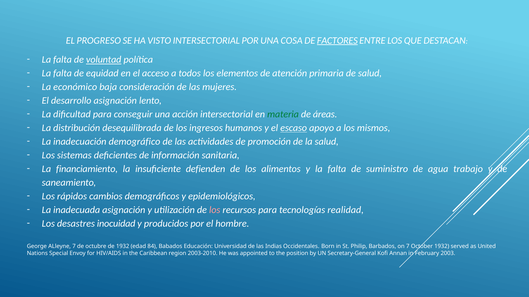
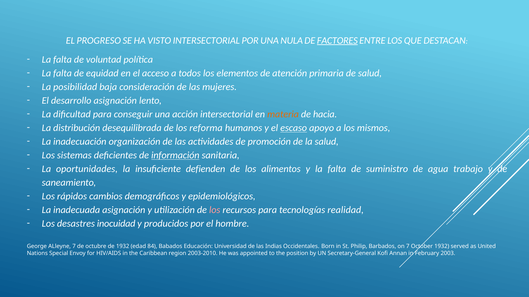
COSA: COSA -> NULA
voluntad underline: present -> none
económico: económico -> posibilidad
materia colour: green -> orange
áreas: áreas -> hacia
ingresos: ingresos -> reforma
demográfico: demográfico -> organización
información underline: none -> present
financiamiento: financiamiento -> oportunidades
